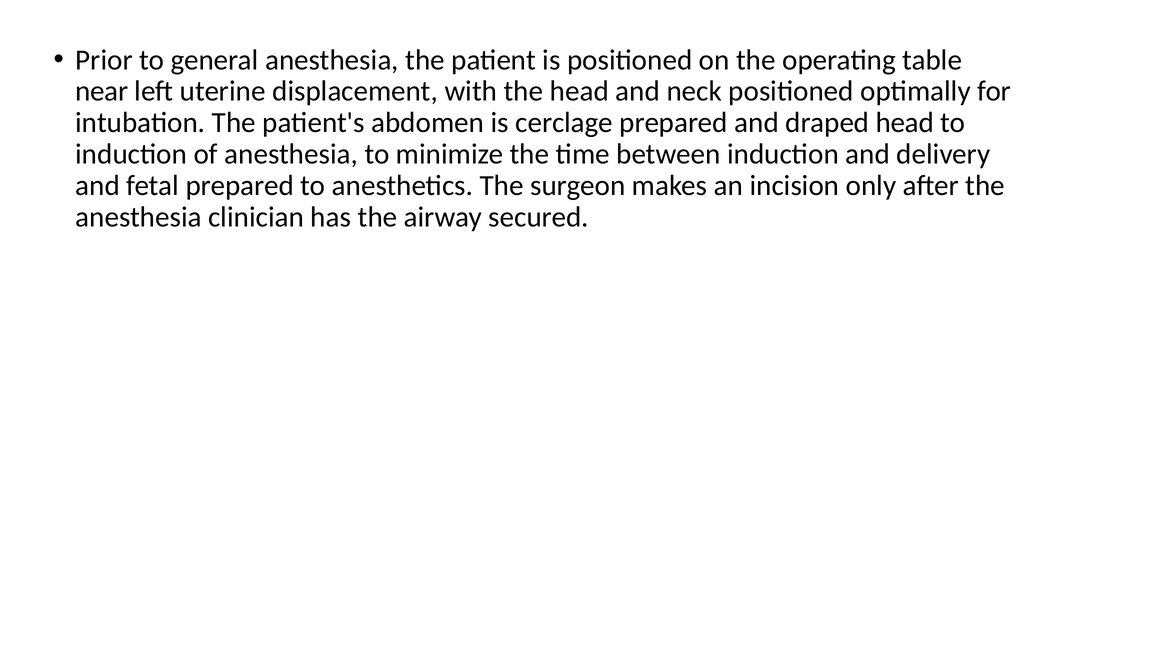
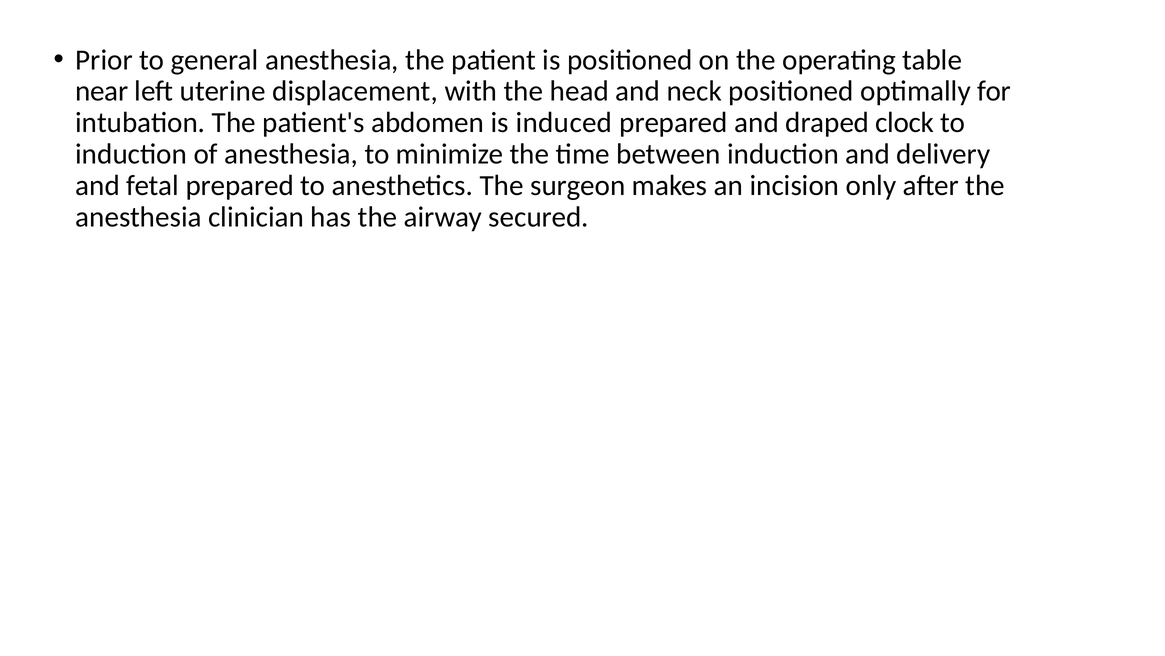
cerclage: cerclage -> induced
draped head: head -> clock
